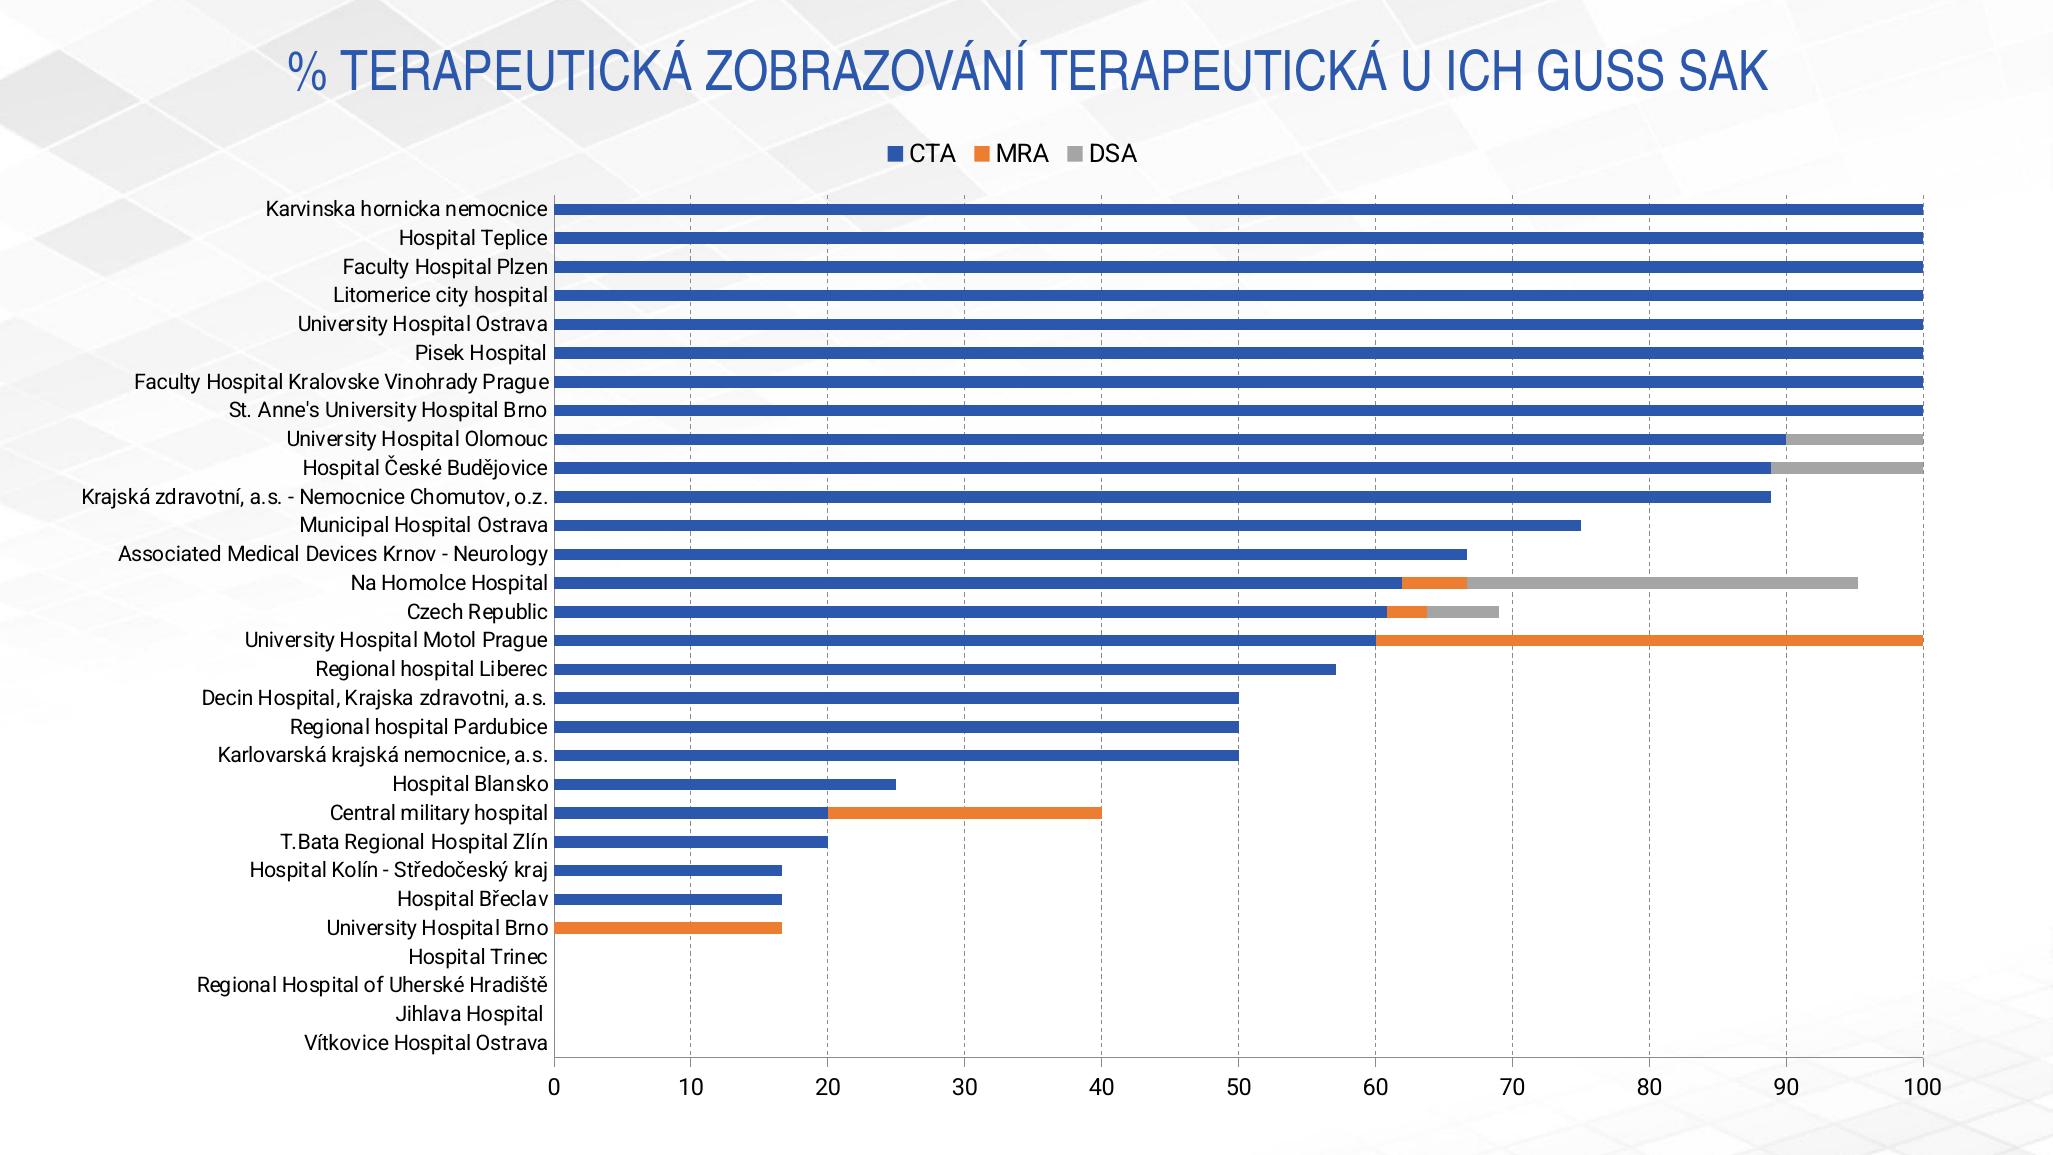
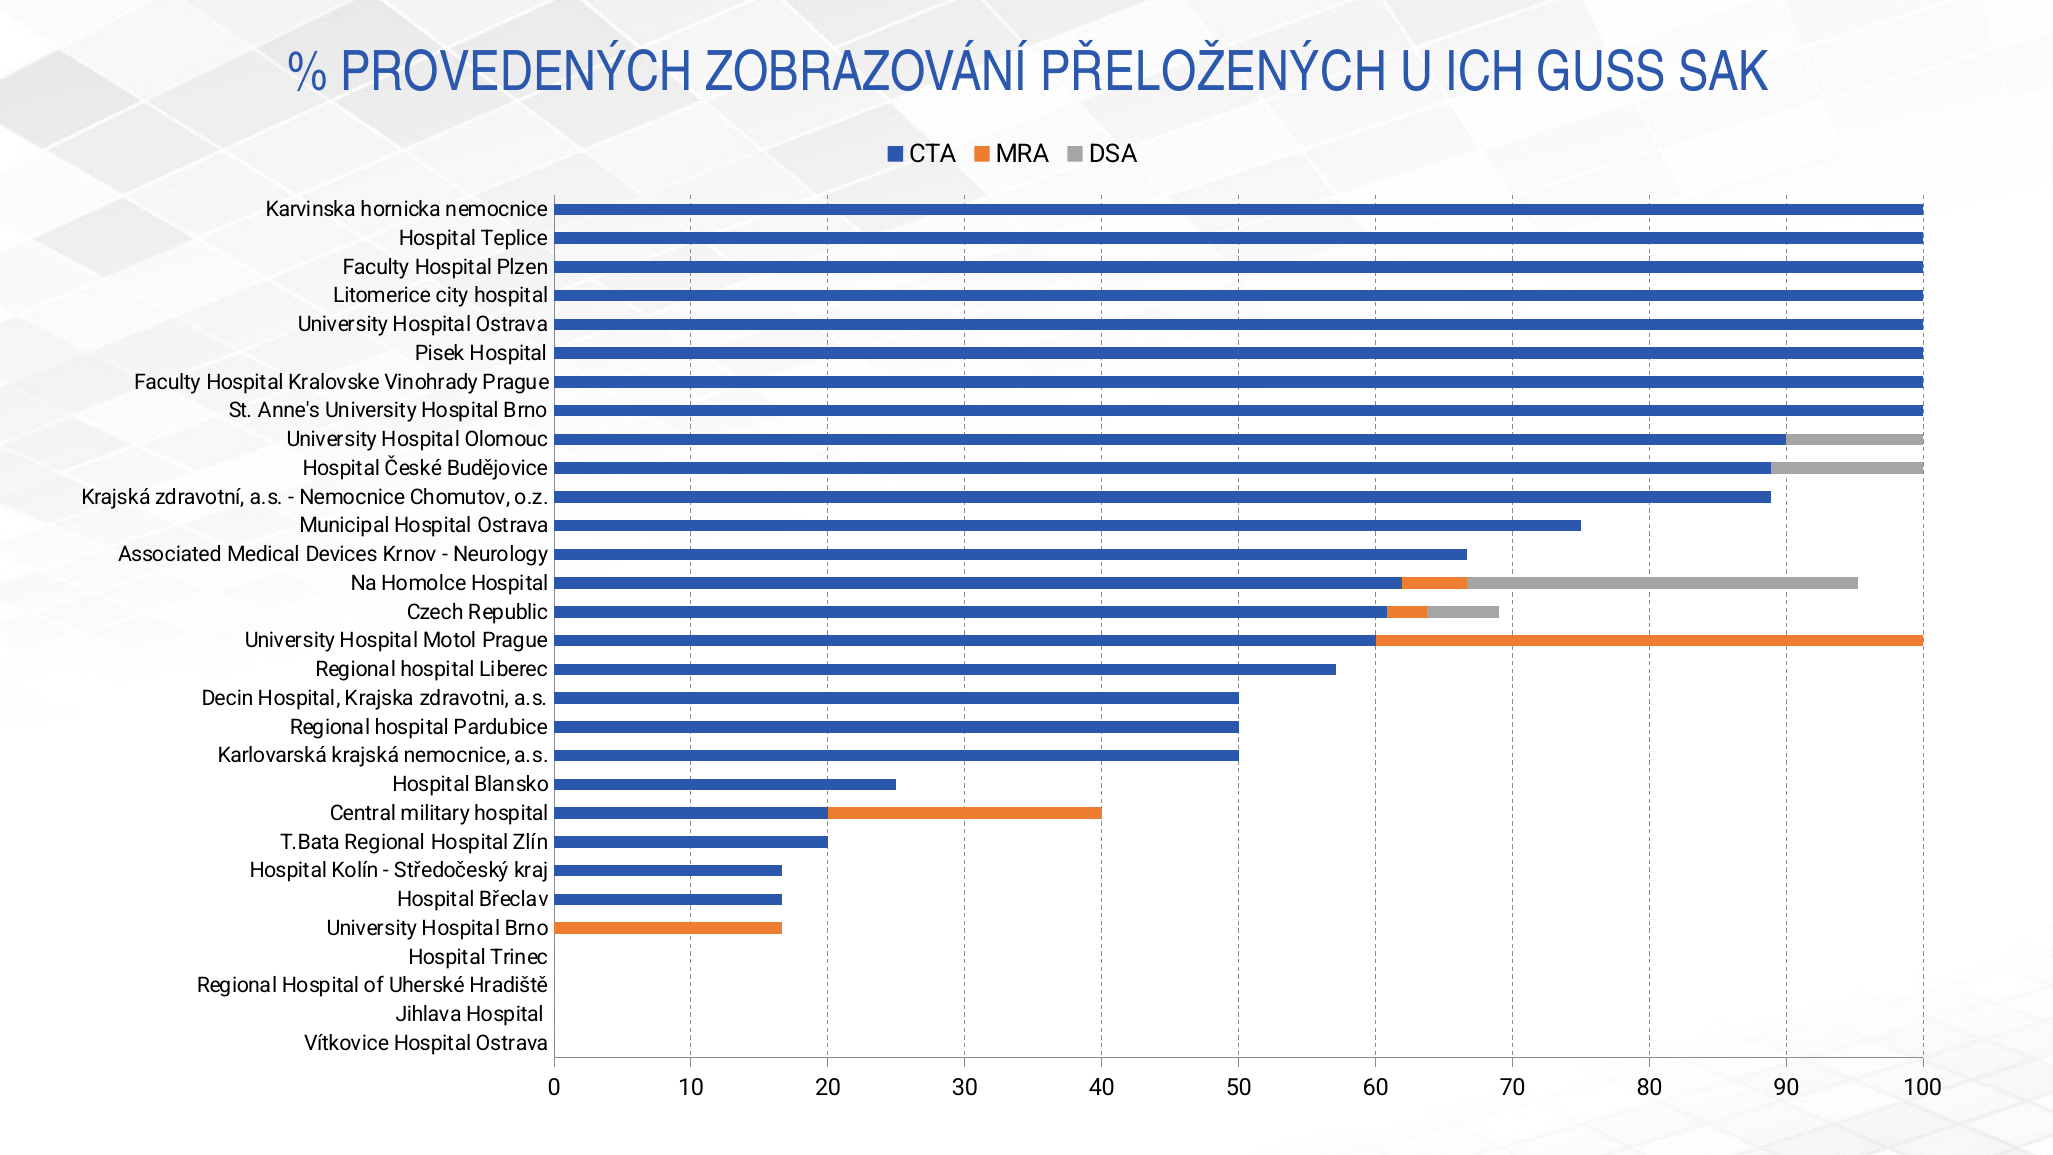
TERAPEUTICKÁ at (516, 72): TERAPEUTICKÁ -> PROVEDENÝCH
ZOBRAZOVÁNÍ TERAPEUTICKÁ: TERAPEUTICKÁ -> PŘELOŽENÝCH
